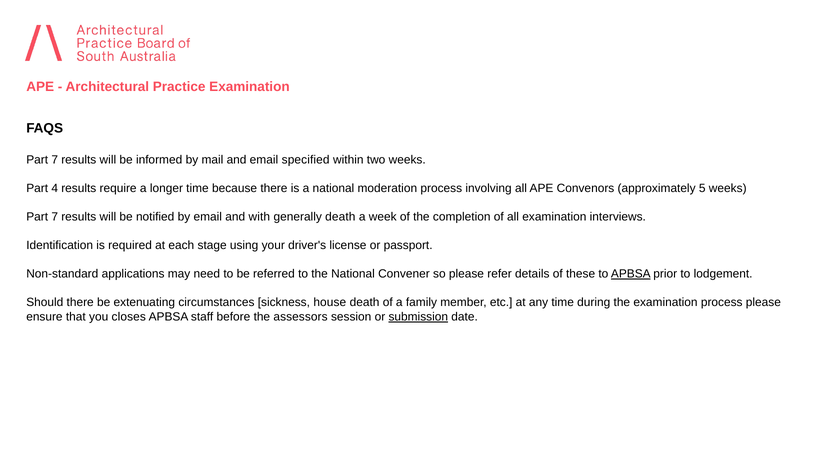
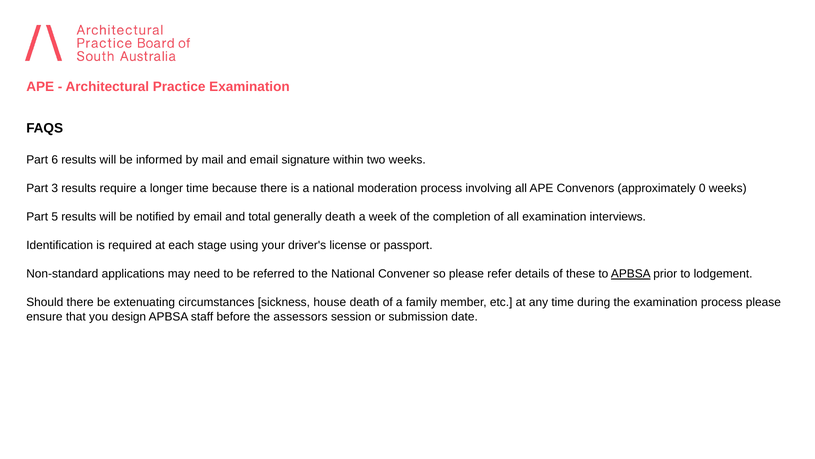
7 at (55, 159): 7 -> 6
specified: specified -> signature
4: 4 -> 3
5: 5 -> 0
7 at (55, 217): 7 -> 5
with: with -> total
closes: closes -> design
submission underline: present -> none
